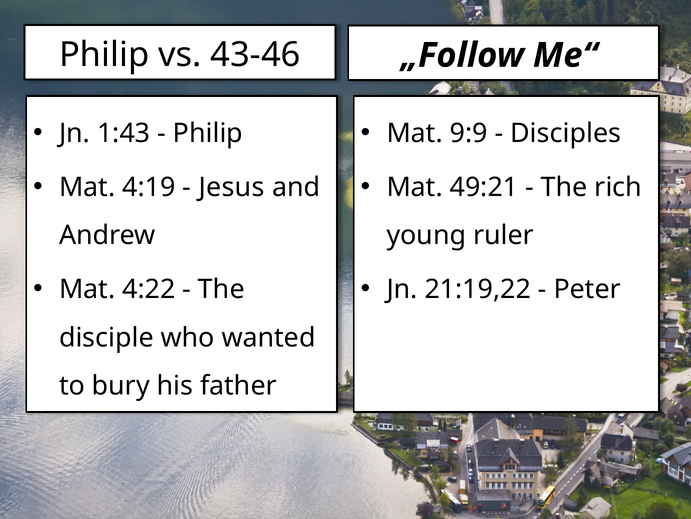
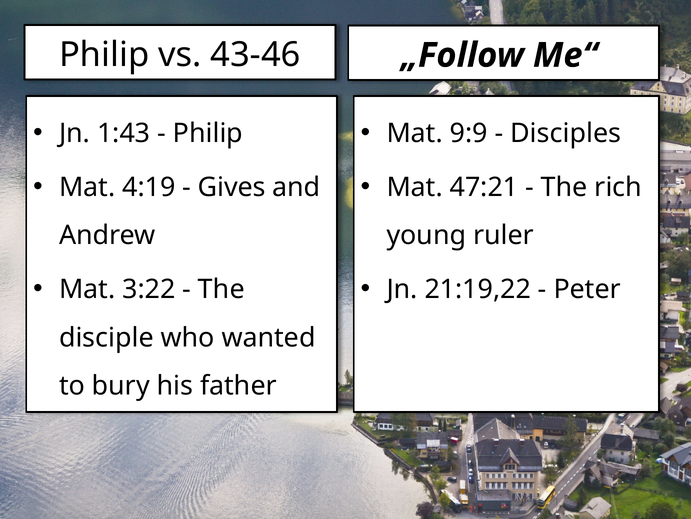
Jesus: Jesus -> Gives
49:21: 49:21 -> 47:21
4:22: 4:22 -> 3:22
